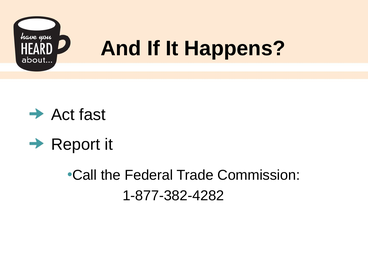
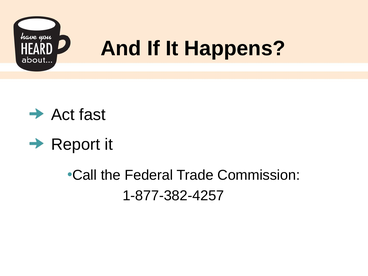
1-877-382-4282: 1-877-382-4282 -> 1-877-382-4257
